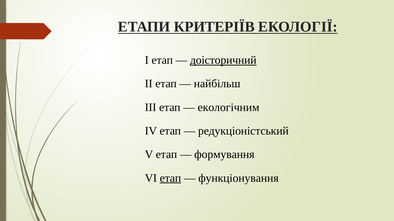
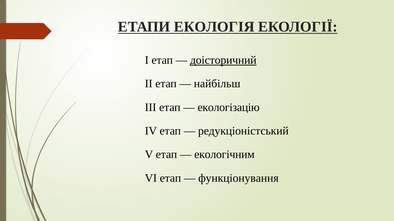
КРИТЕРІЇВ: КРИТЕРІЇВ -> ЕКОЛОГІЯ
екологічним: екологічним -> екологізацію
формування: формування -> екологічним
етап at (170, 179) underline: present -> none
